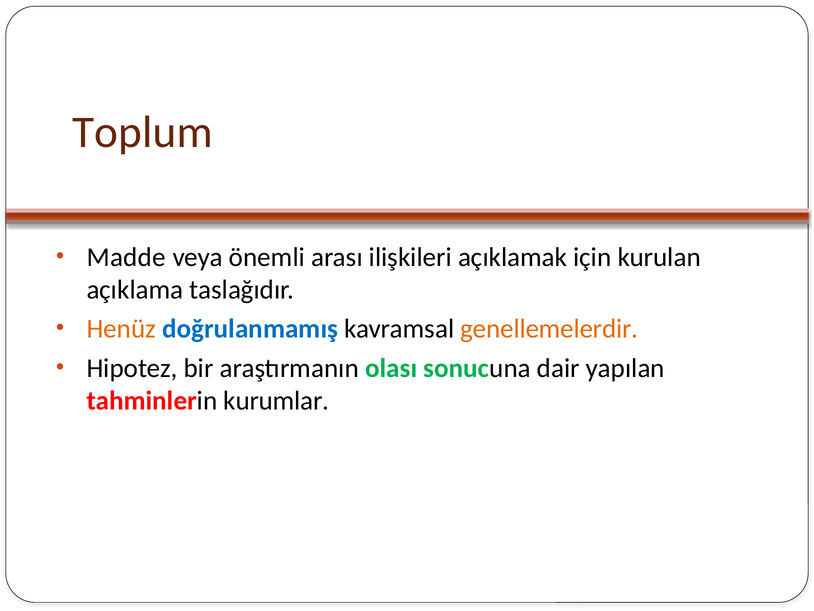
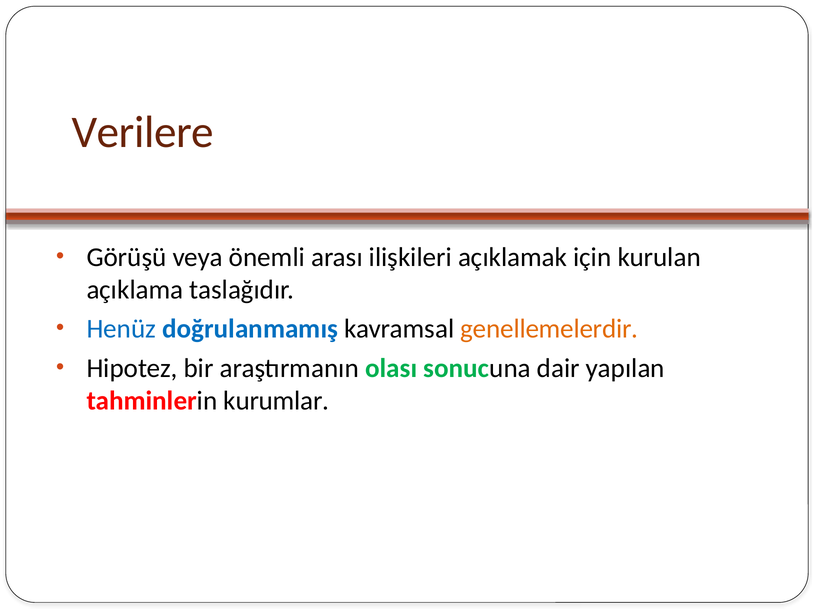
Toplum: Toplum -> Verilere
Madde: Madde -> Görüşü
Henüz colour: orange -> blue
